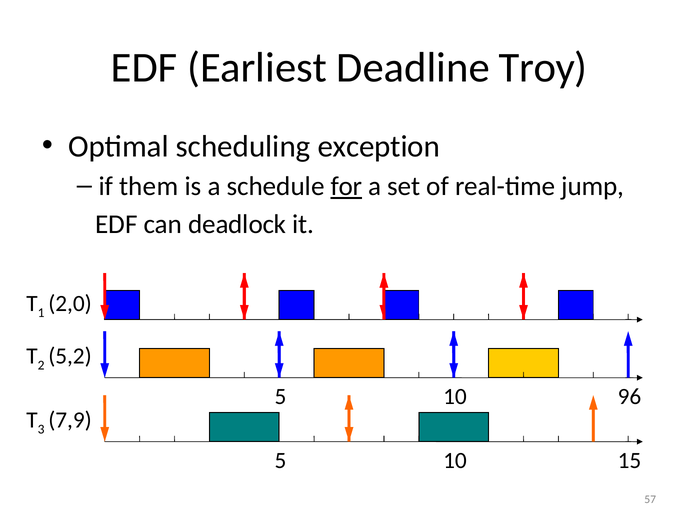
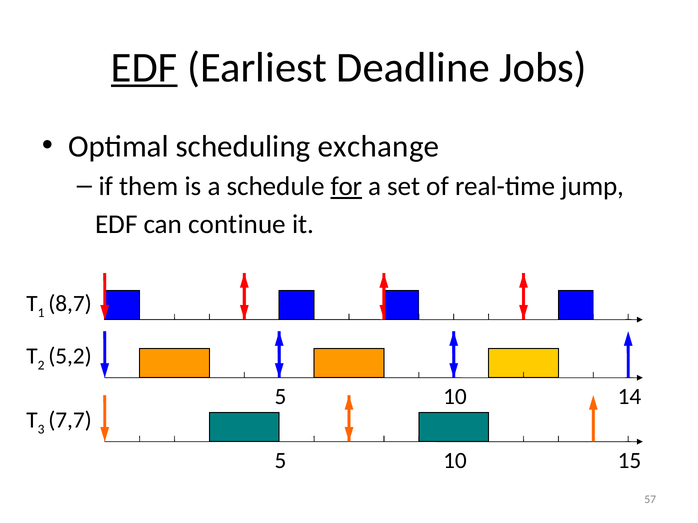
EDF at (144, 68) underline: none -> present
Troy: Troy -> Jobs
exception: exception -> exchange
deadlock: deadlock -> continue
2,0: 2,0 -> 8,7
96: 96 -> 14
7,9: 7,9 -> 7,7
